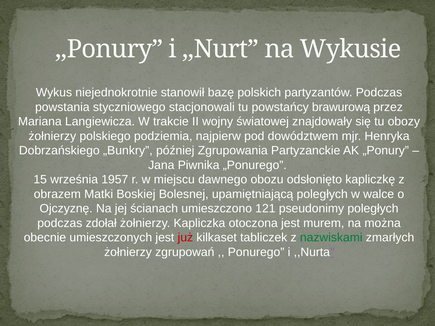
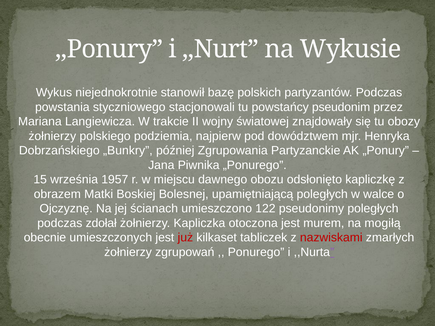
brawurową: brawurową -> pseudonim
121: 121 -> 122
można: można -> mogiłą
nazwiskami colour: green -> red
